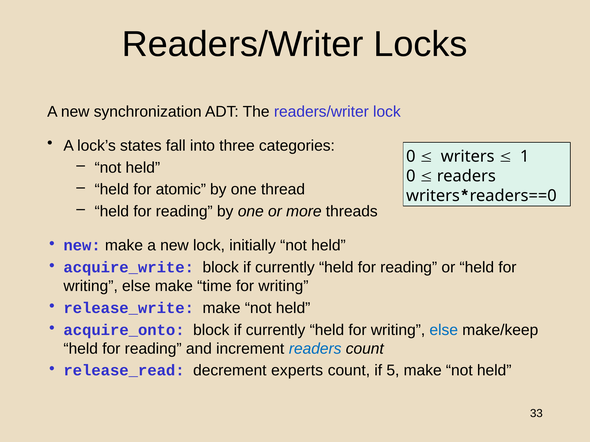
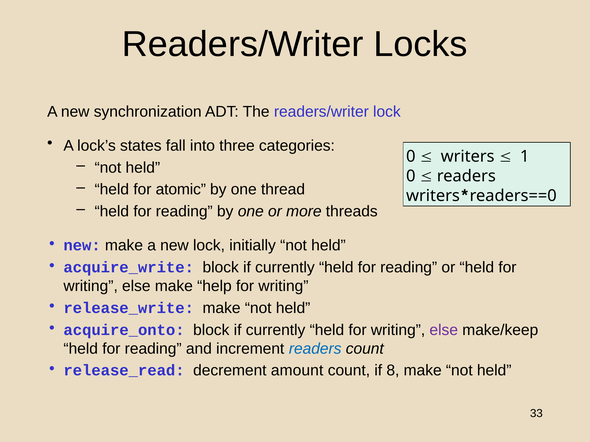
time: time -> help
else at (444, 330) colour: blue -> purple
experts: experts -> amount
5: 5 -> 8
